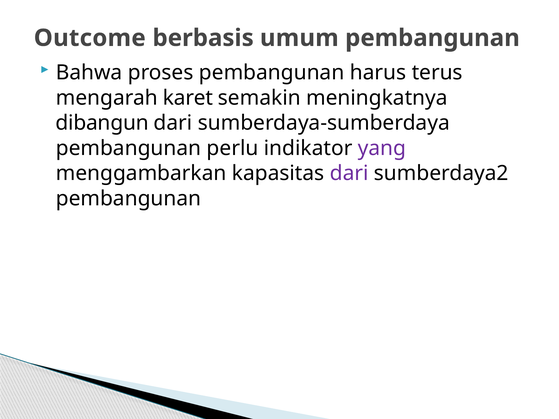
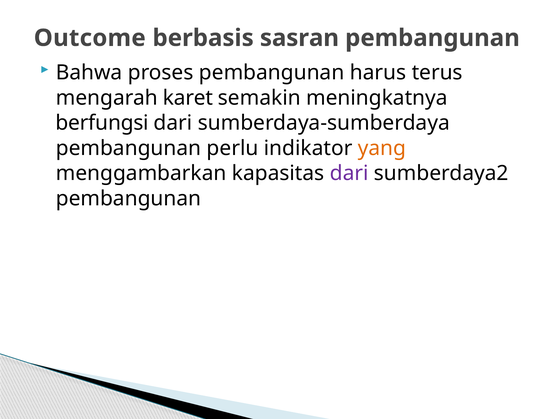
umum: umum -> sasran
dibangun: dibangun -> berfungsi
yang colour: purple -> orange
